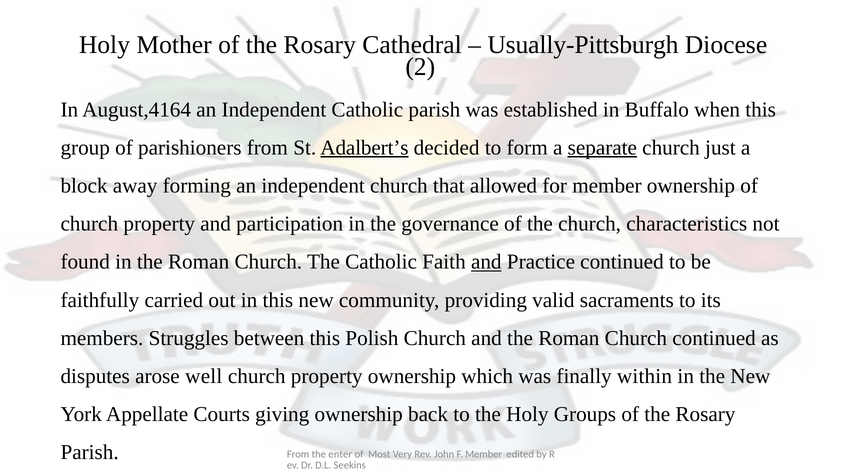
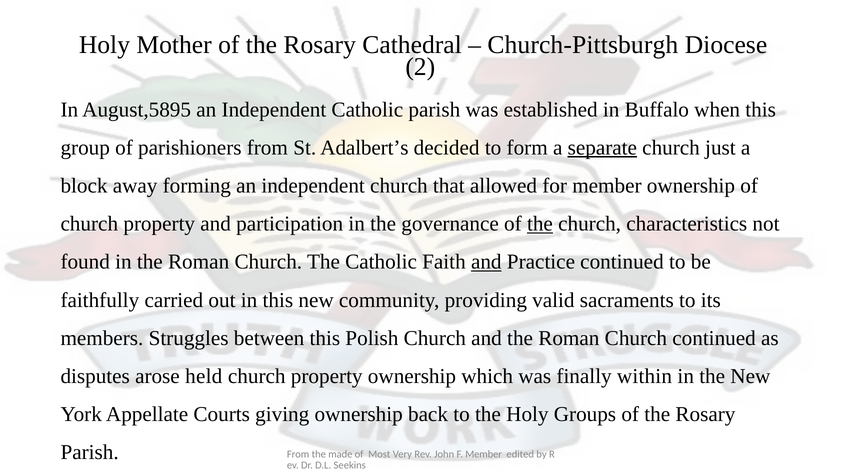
Usually-Pittsburgh: Usually-Pittsburgh -> Church-Pittsburgh
August,4164: August,4164 -> August,5895
Adalbert’s underline: present -> none
the at (540, 224) underline: none -> present
well: well -> held
enter: enter -> made
